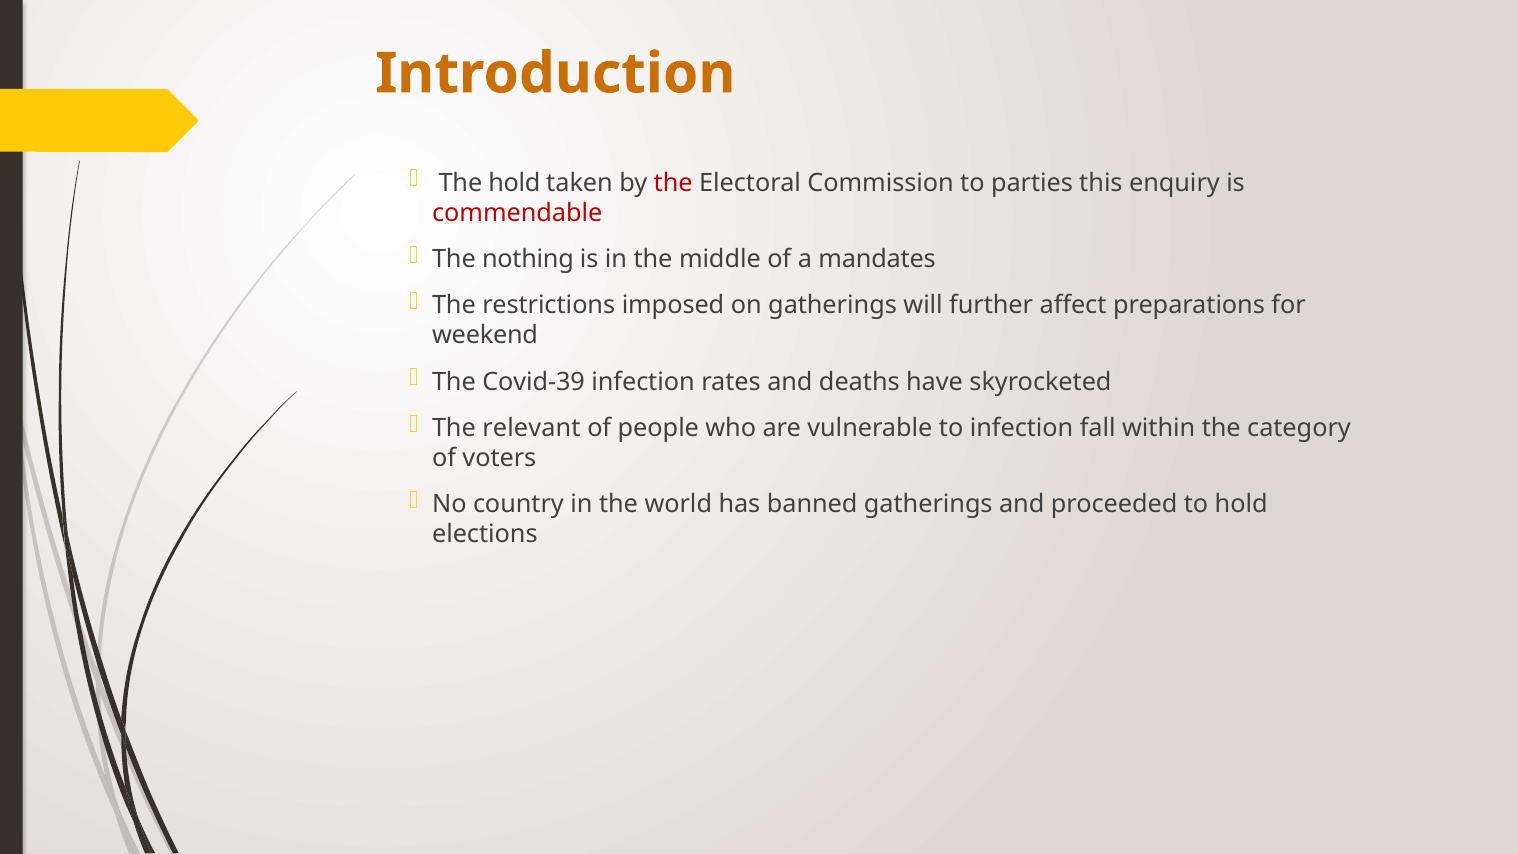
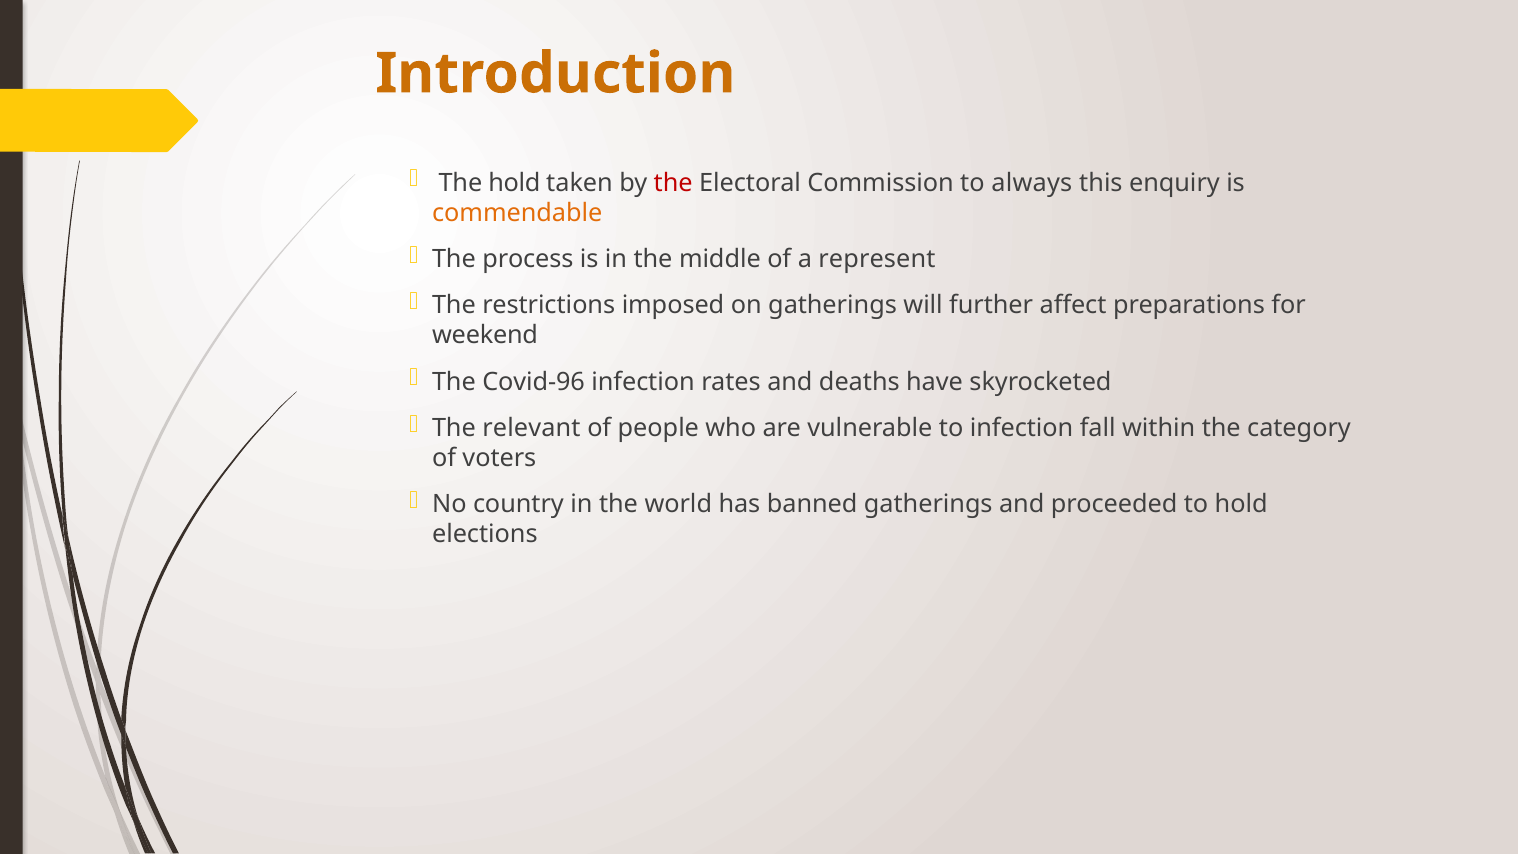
parties: parties -> always
commendable colour: red -> orange
nothing: nothing -> process
mandates: mandates -> represent
Covid-39: Covid-39 -> Covid-96
